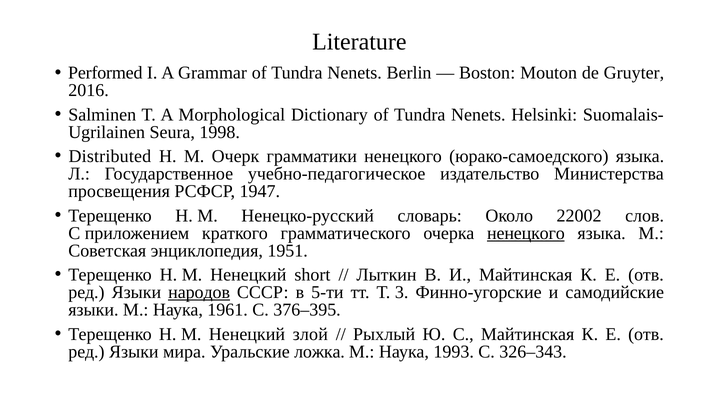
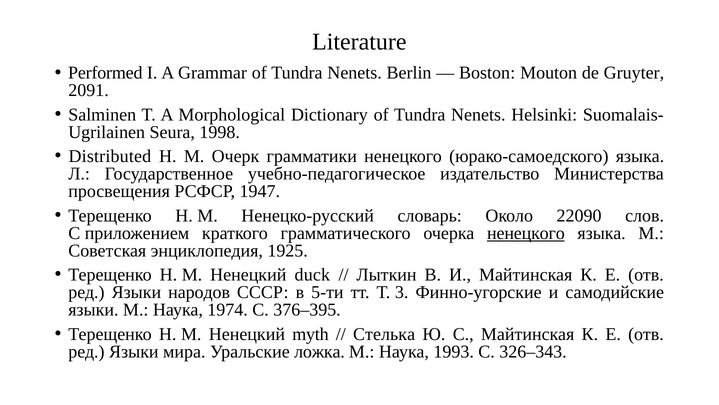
2016: 2016 -> 2091
22002: 22002 -> 22090
1951: 1951 -> 1925
short: short -> duck
народов underline: present -> none
1961: 1961 -> 1974
злой: злой -> myth
Рыхлый: Рыхлый -> Стелька
